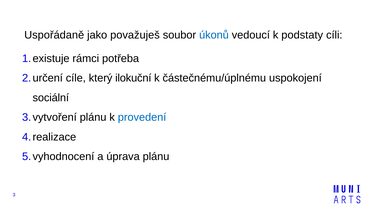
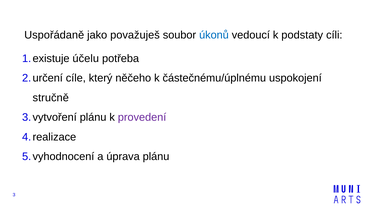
rámci: rámci -> účelu
ilokuční: ilokuční -> něčeho
sociální: sociální -> stručně
provedení colour: blue -> purple
